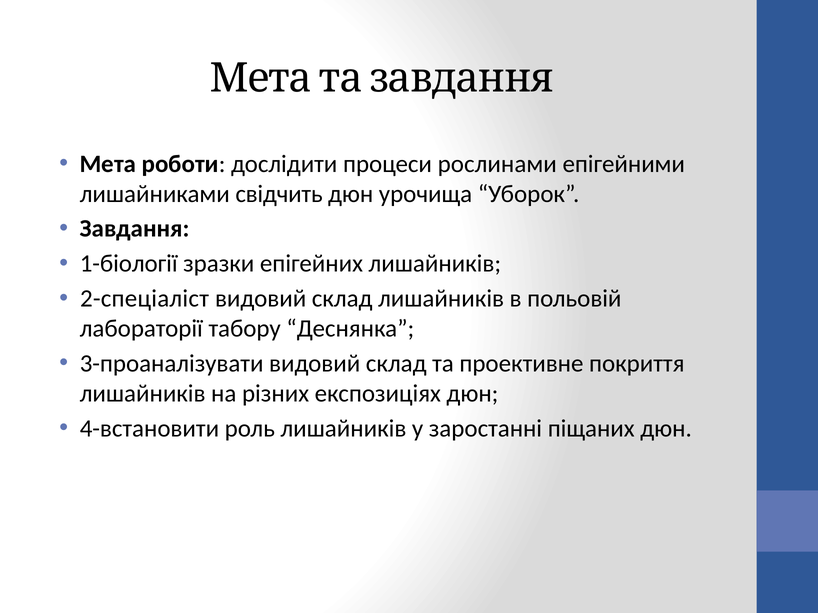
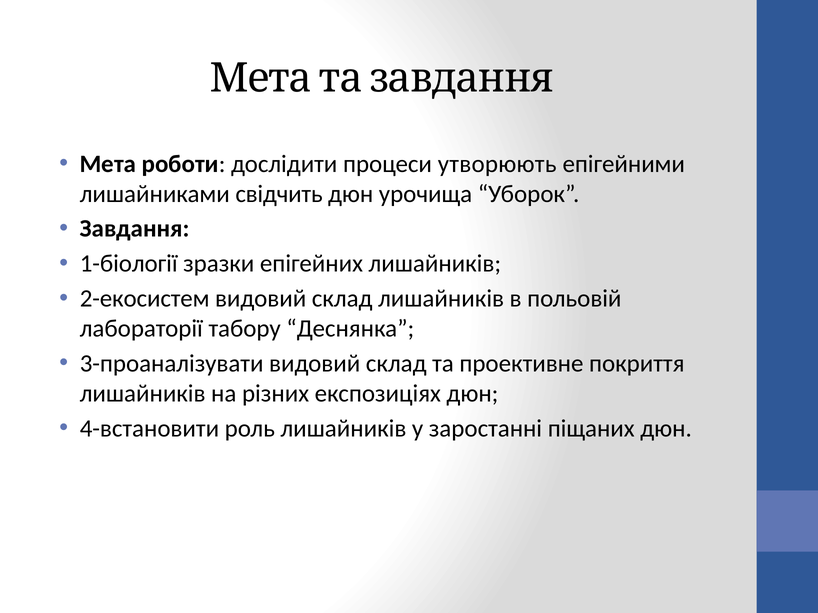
рослинами: рослинами -> утворюють
2-спеціаліст: 2-спеціаліст -> 2-екосистем
